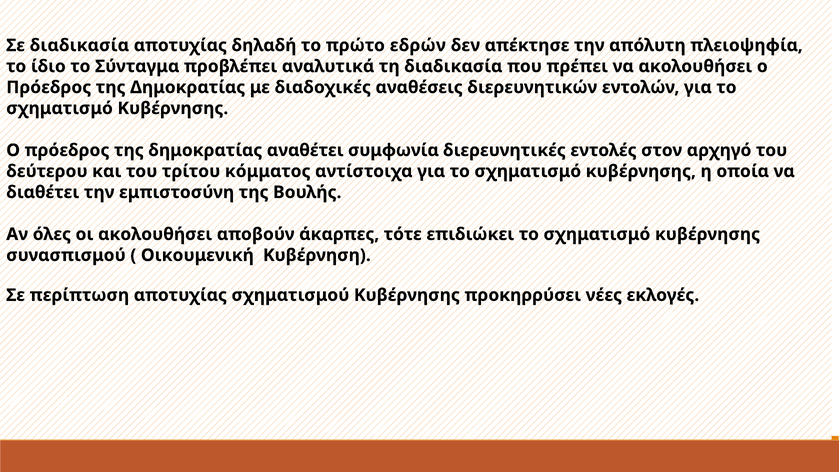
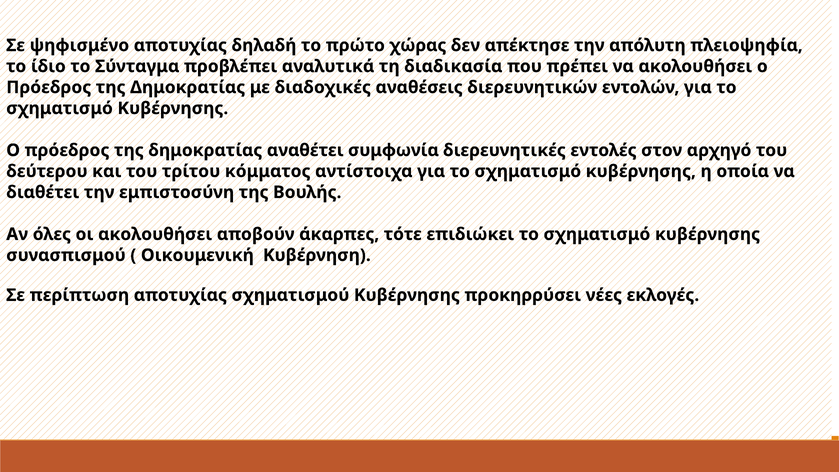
Σε διαδικασία: διαδικασία -> ψηφισμένο
εδρών: εδρών -> χώρας
